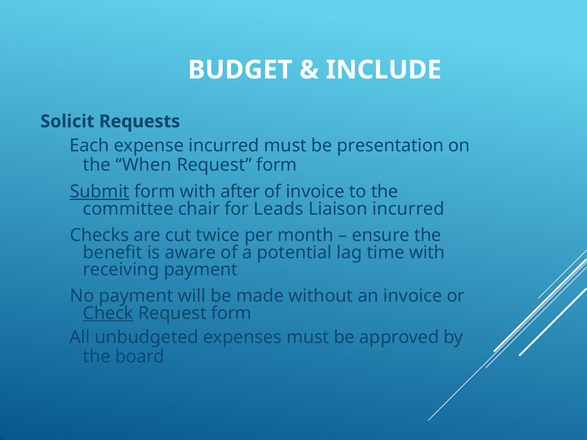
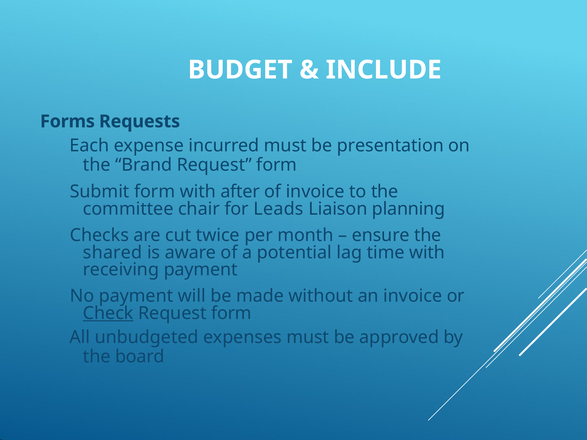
Solicit: Solicit -> Forms
When: When -> Brand
Submit underline: present -> none
Liaison incurred: incurred -> planning
benefit: benefit -> shared
